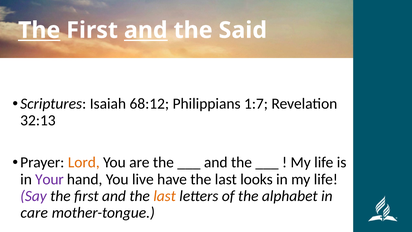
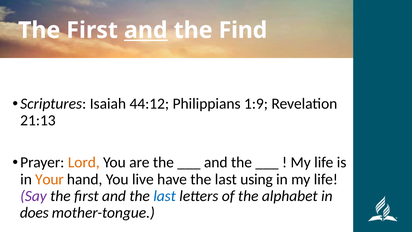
The at (39, 30) underline: present -> none
Said: Said -> Find
68:12: 68:12 -> 44:12
1:7: 1:7 -> 1:9
32:13: 32:13 -> 21:13
Your colour: purple -> orange
looks: looks -> using
last at (165, 196) colour: orange -> blue
care: care -> does
